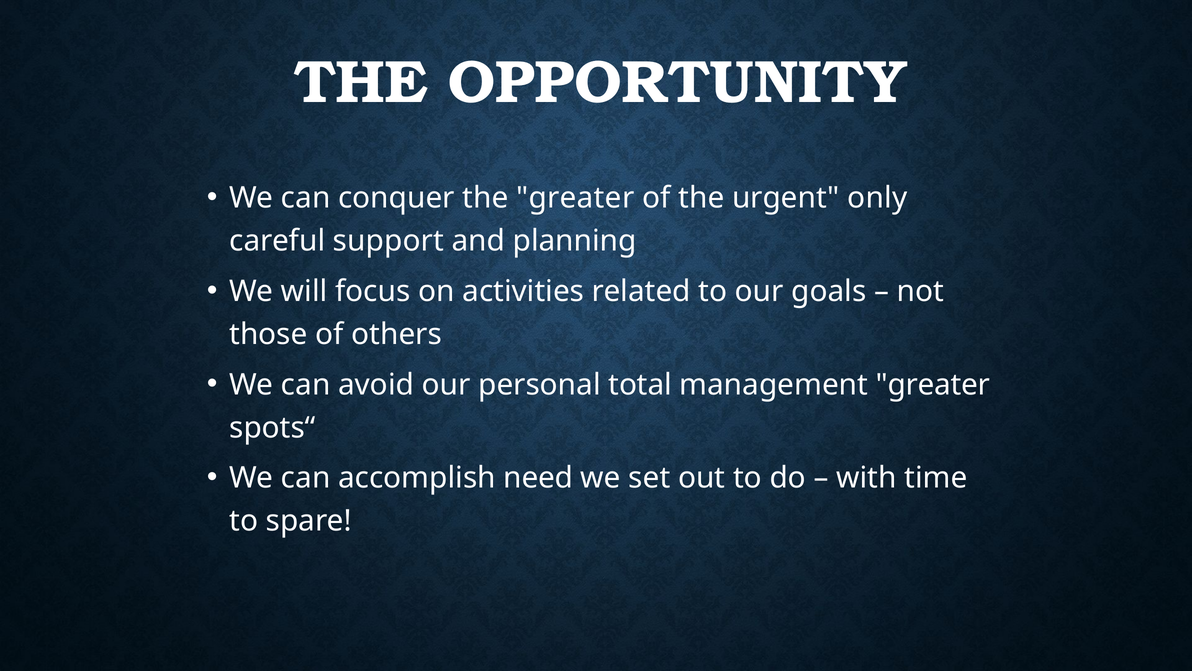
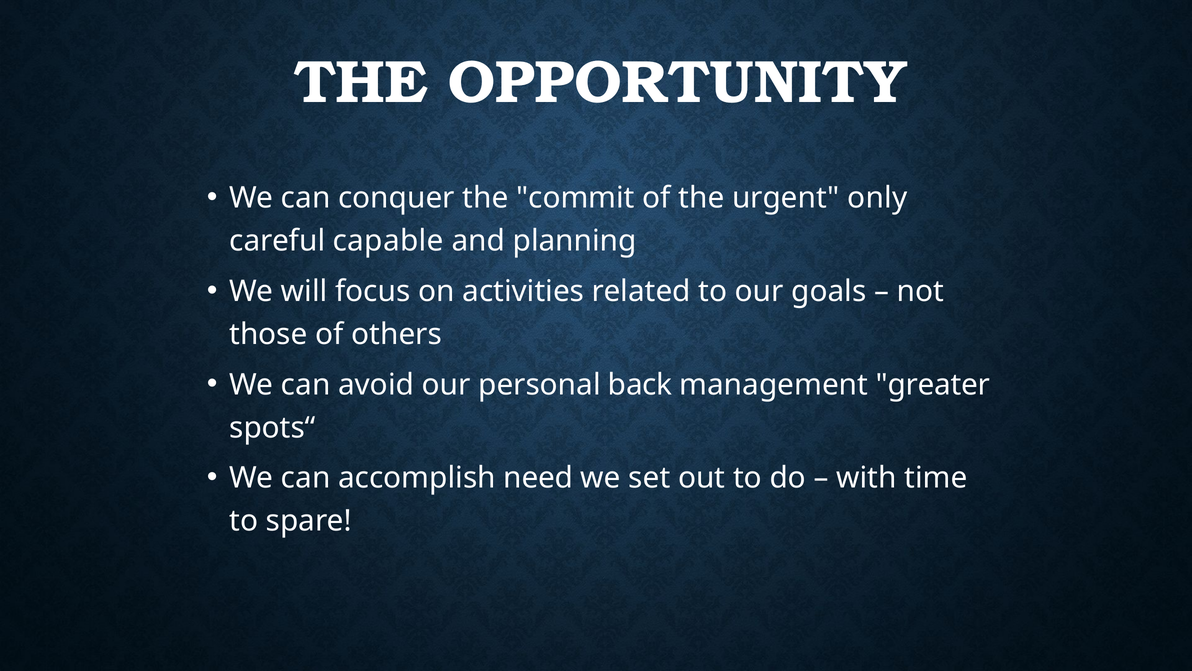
the greater: greater -> commit
support: support -> capable
total: total -> back
